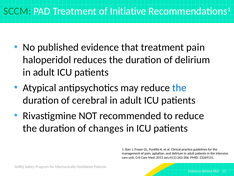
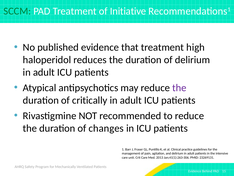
treatment pain: pain -> high
the at (179, 88) colour: blue -> purple
cerebral: cerebral -> critically
